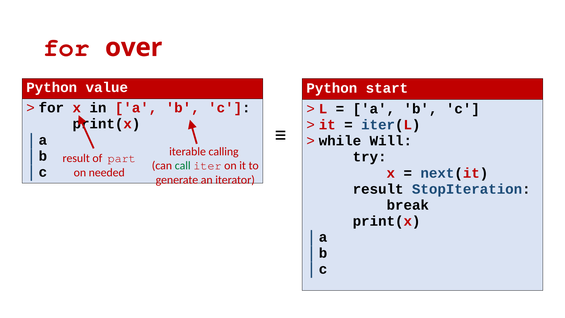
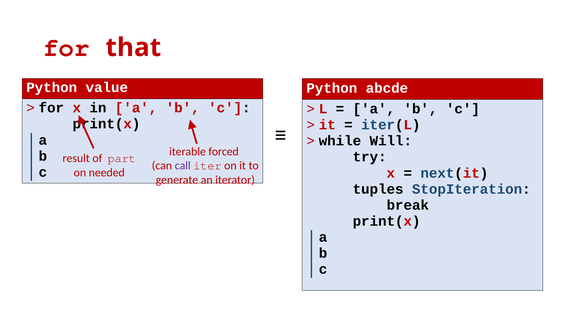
over: over -> that
start: start -> abcde
calling: calling -> forced
call colour: green -> purple
result at (378, 189): result -> tuples
